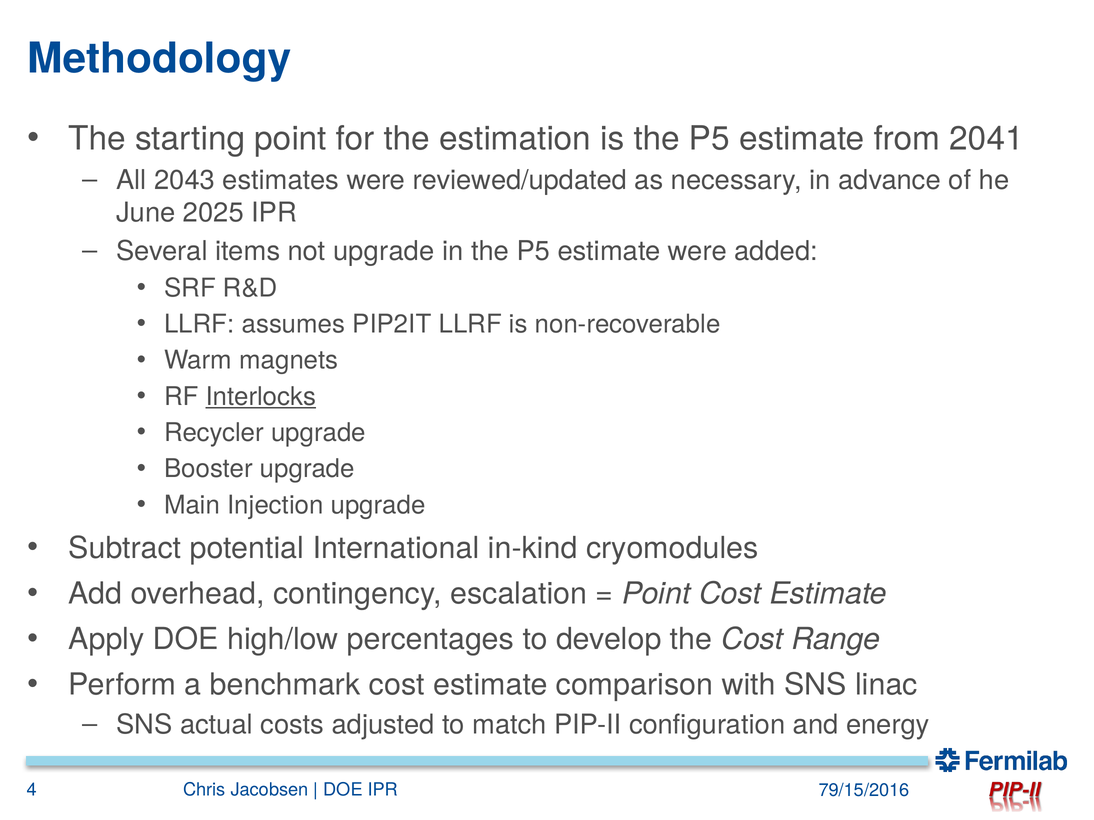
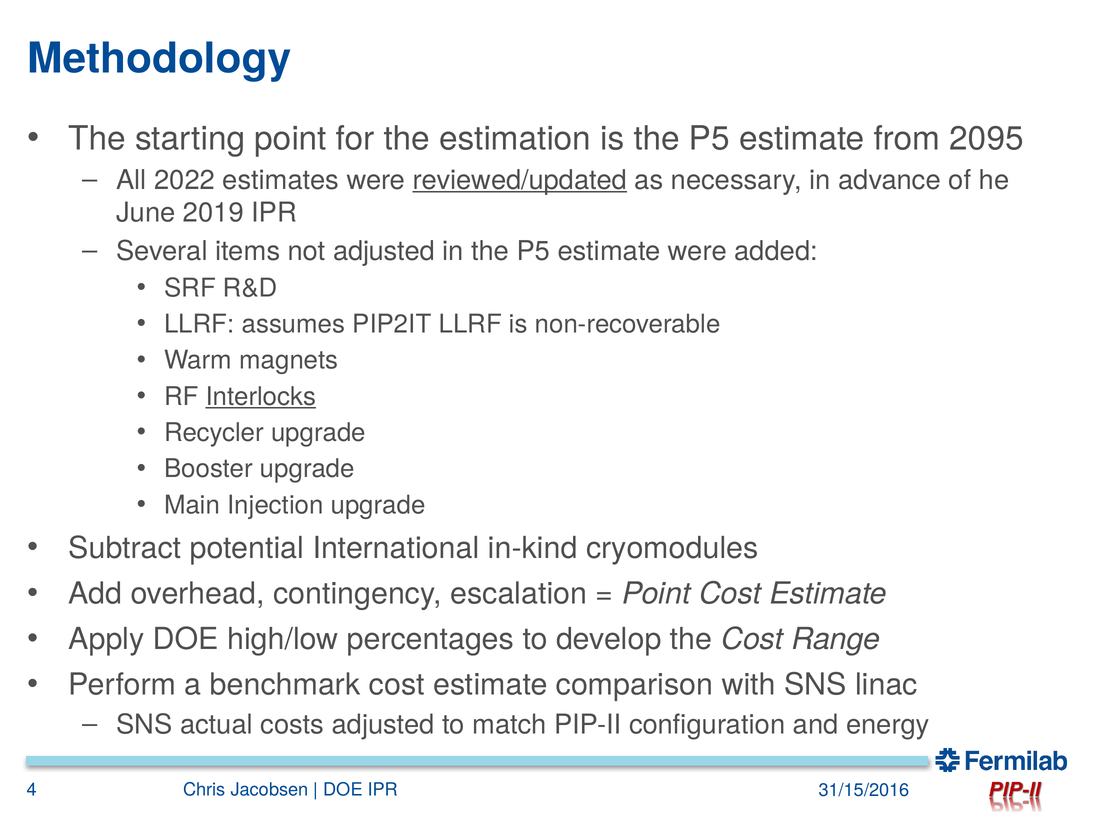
2041: 2041 -> 2095
2043: 2043 -> 2022
reviewed/updated underline: none -> present
2025: 2025 -> 2019
not upgrade: upgrade -> adjusted
79/15/2016: 79/15/2016 -> 31/15/2016
